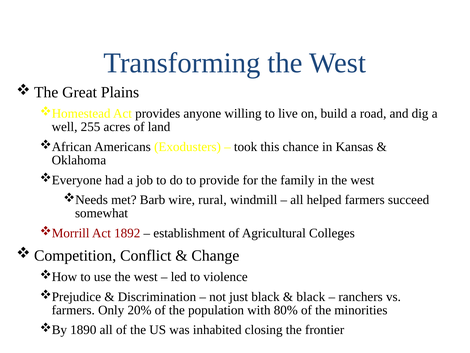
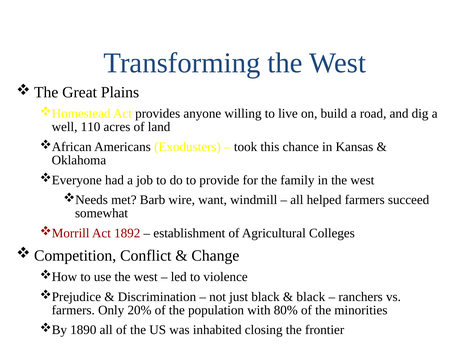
255: 255 -> 110
rural: rural -> want
